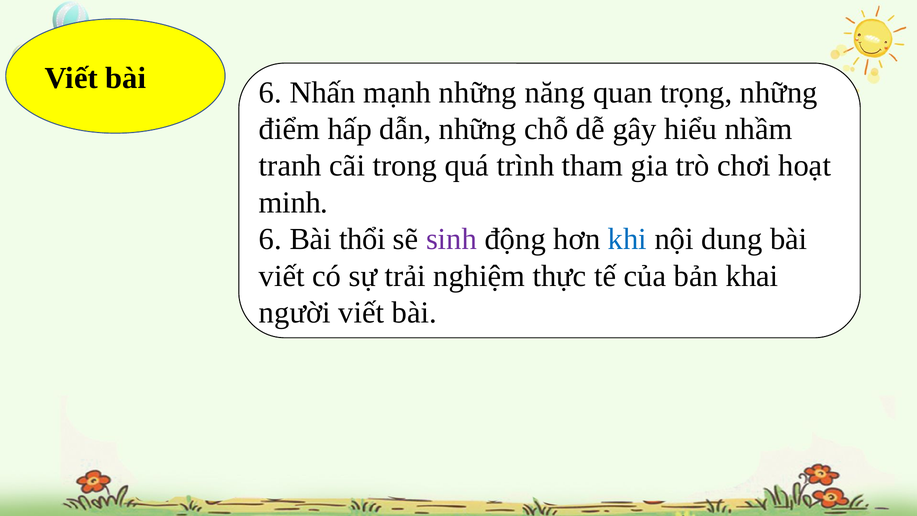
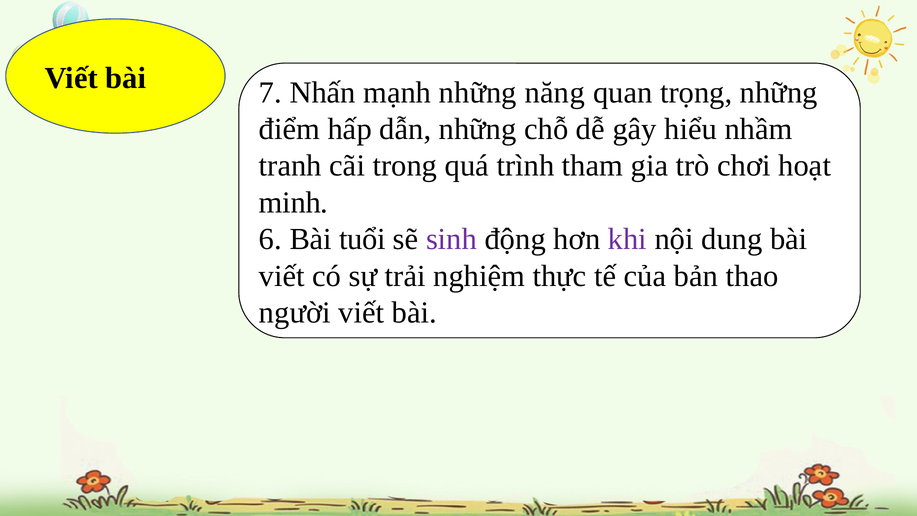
bài 6: 6 -> 7
thổi: thổi -> tuổi
khi colour: blue -> purple
khai: khai -> thao
